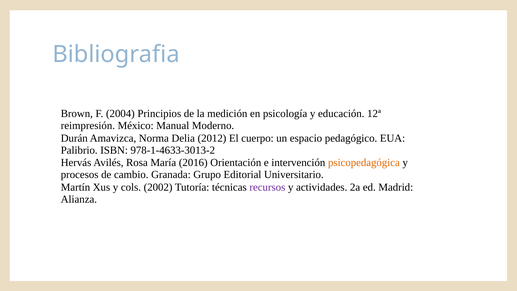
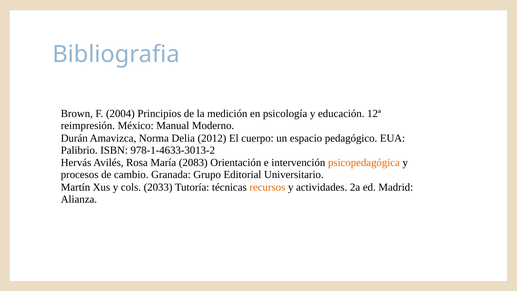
2016: 2016 -> 2083
2002: 2002 -> 2033
recursos colour: purple -> orange
